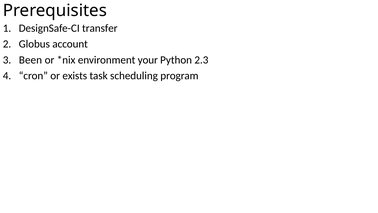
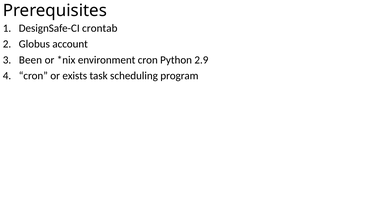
transfer: transfer -> crontab
environment your: your -> cron
2.3: 2.3 -> 2.9
